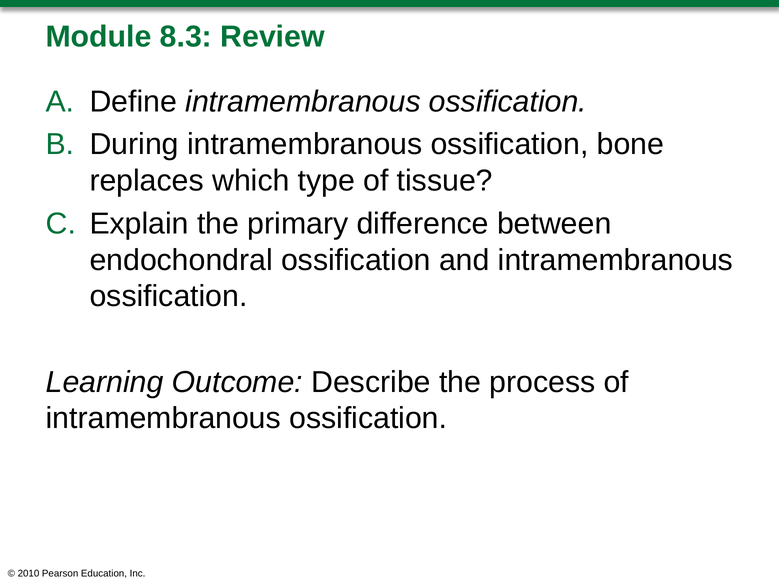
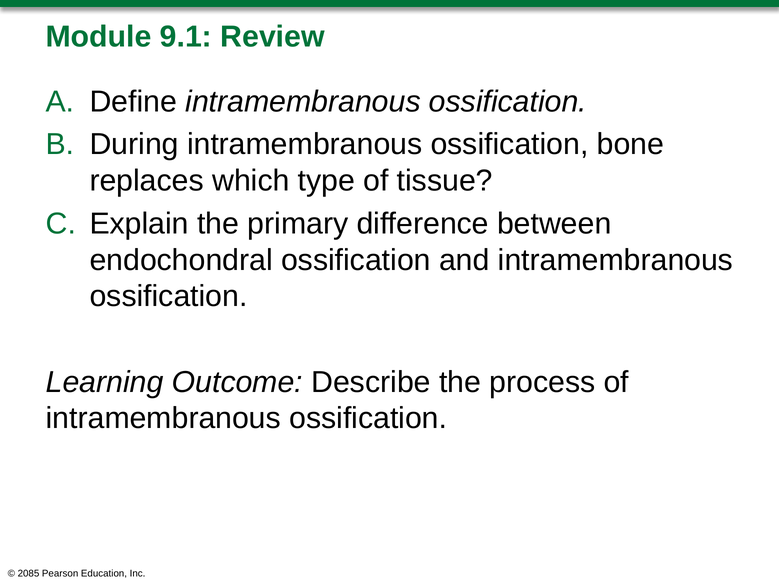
8.3: 8.3 -> 9.1
2010: 2010 -> 2085
